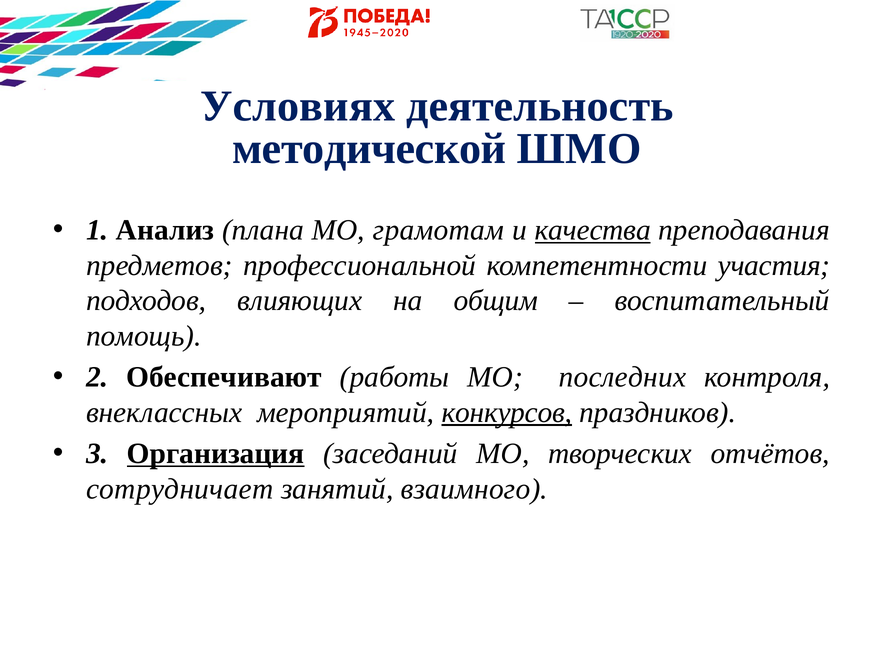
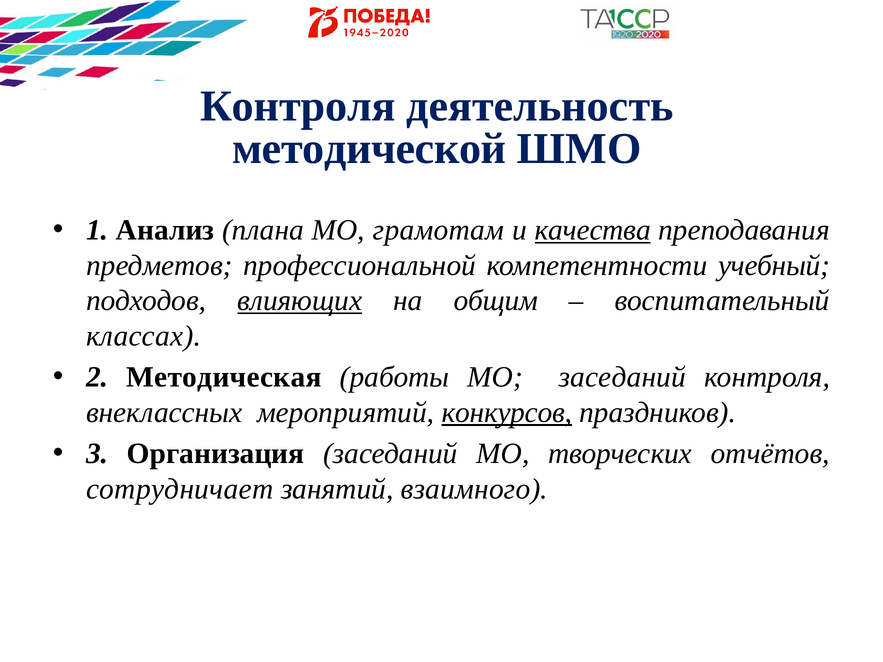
Условиях at (298, 106): Условиях -> Контроля
участия: участия -> учебный
влияющих underline: none -> present
помощь: помощь -> классах
Обеспечивают: Обеспечивают -> Методическая
МО последних: последних -> заседаний
Организация underline: present -> none
